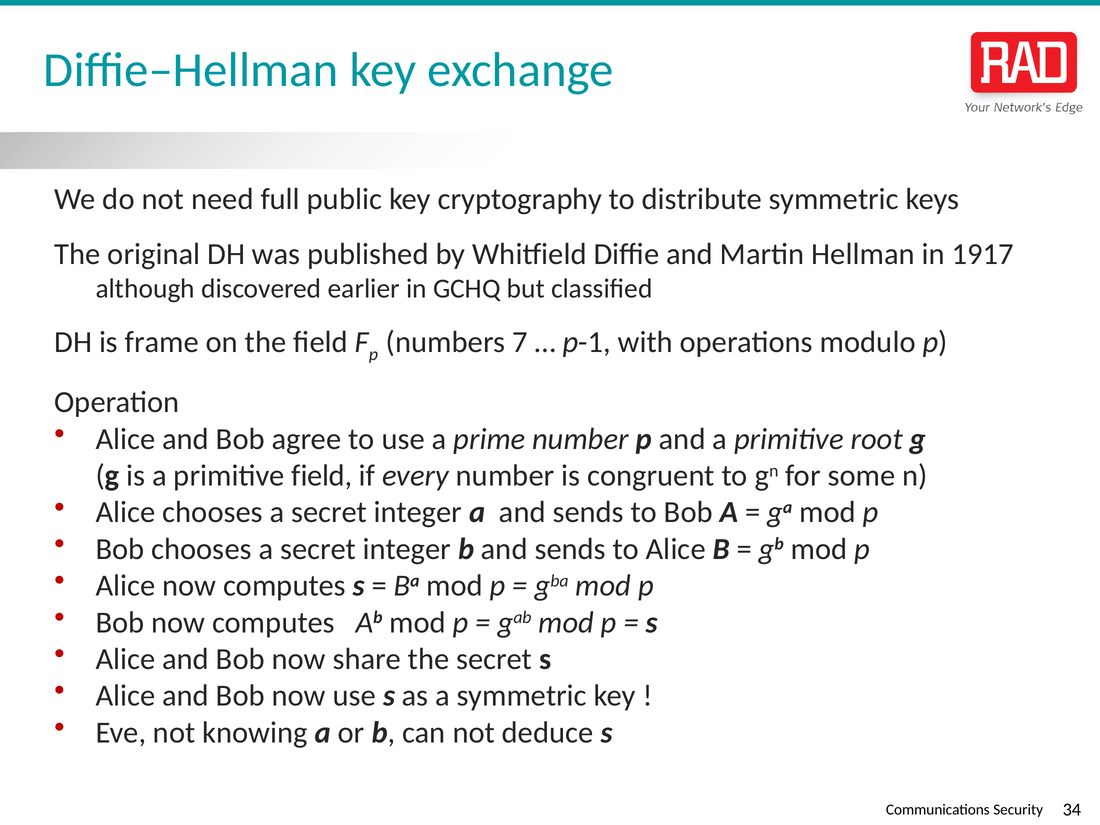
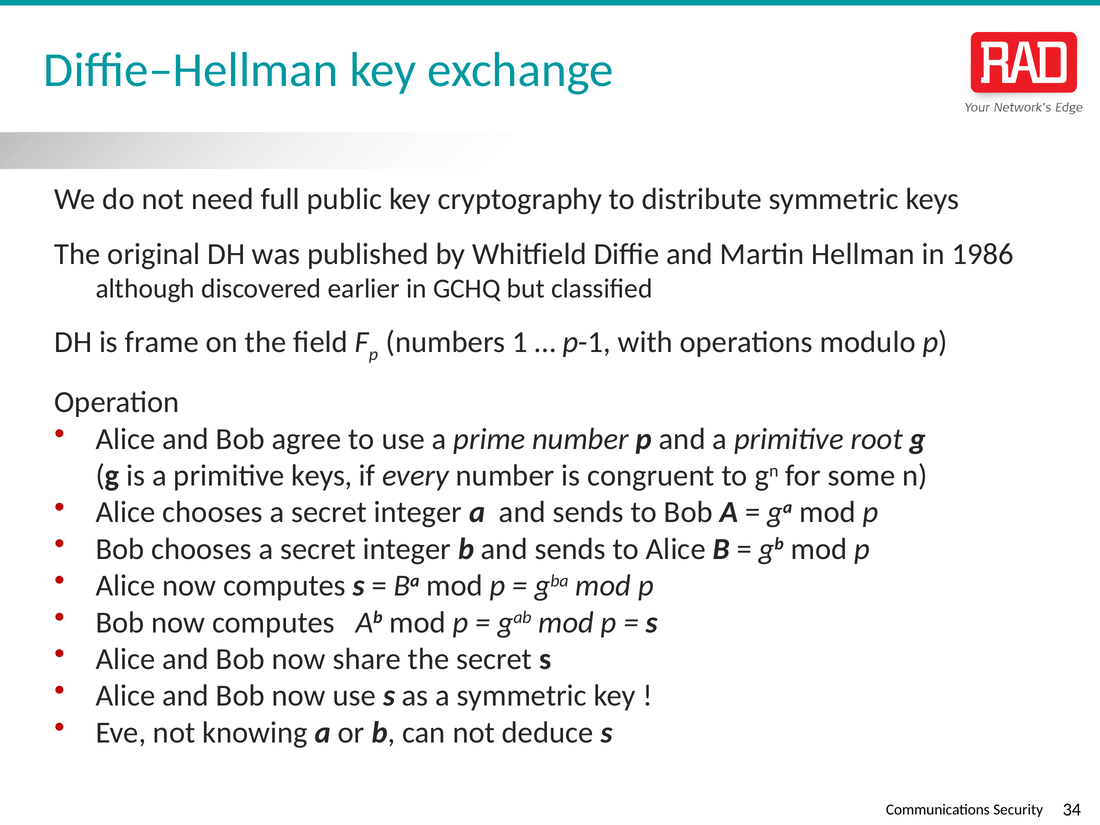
1917: 1917 -> 1986
7: 7 -> 1
primitive field: field -> keys
